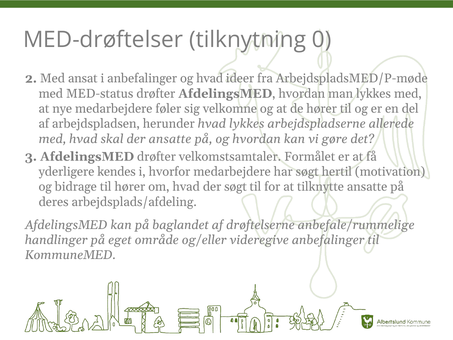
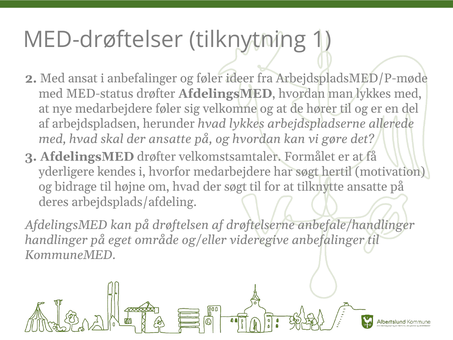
0: 0 -> 1
og hvad: hvad -> føler
til hører: hører -> højne
baglandet: baglandet -> drøftelsen
anbefale/rummelige: anbefale/rummelige -> anbefale/handlinger
